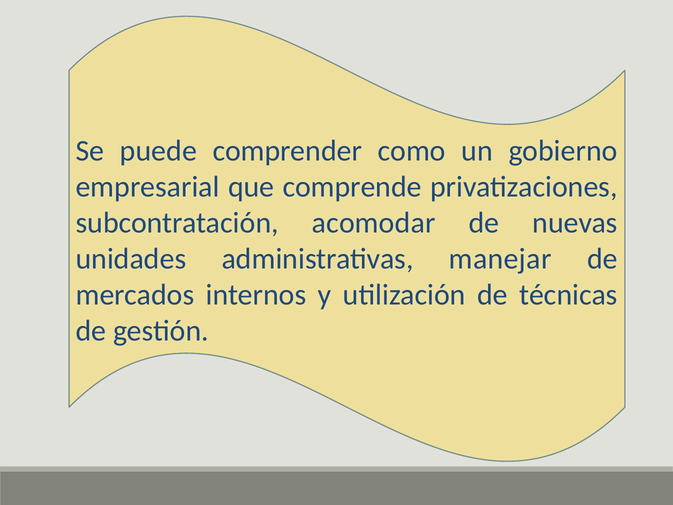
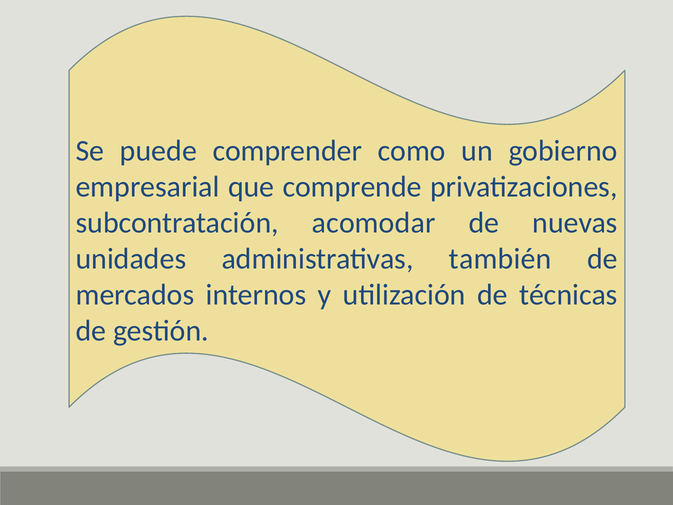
manejar: manejar -> también
